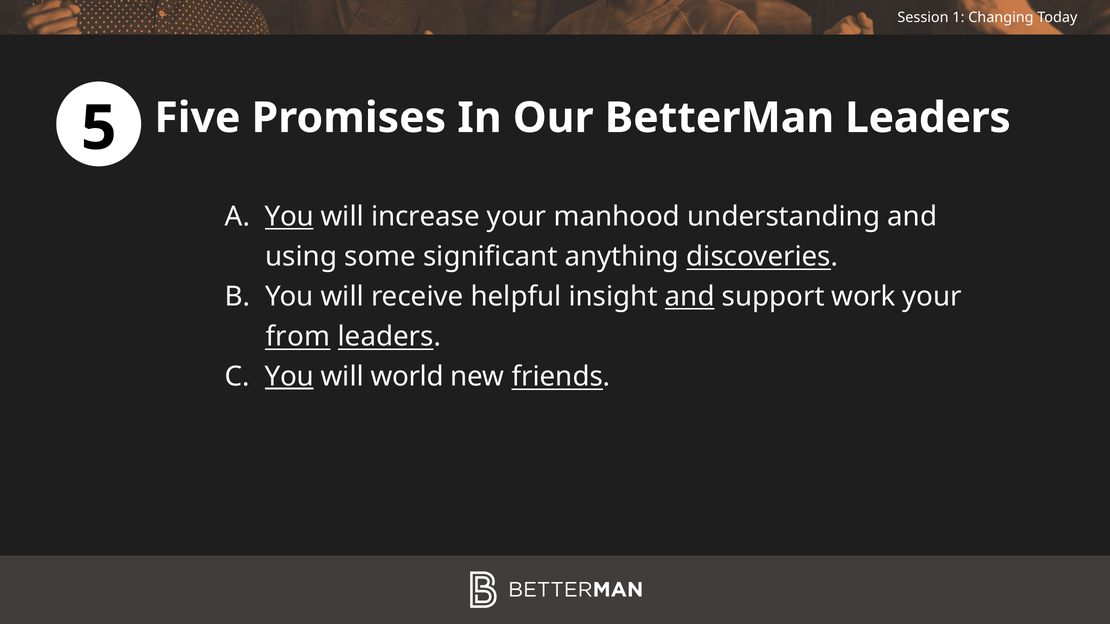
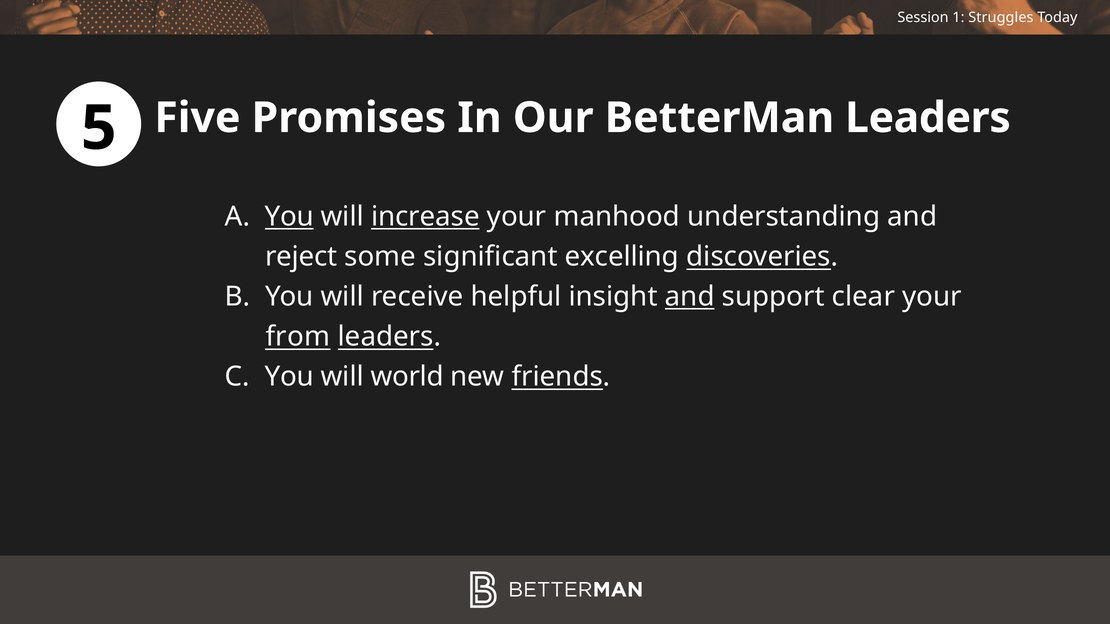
Changing: Changing -> Struggles
increase underline: none -> present
using: using -> reject
anything: anything -> excelling
work: work -> clear
You at (289, 377) underline: present -> none
